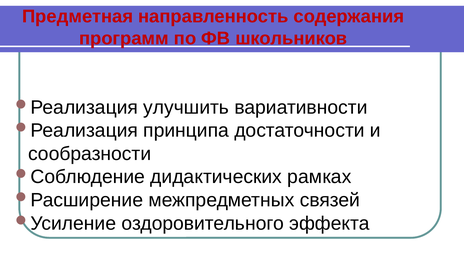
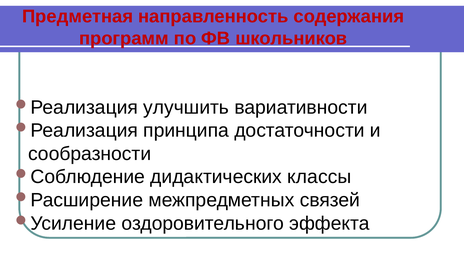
рамках: рамках -> классы
